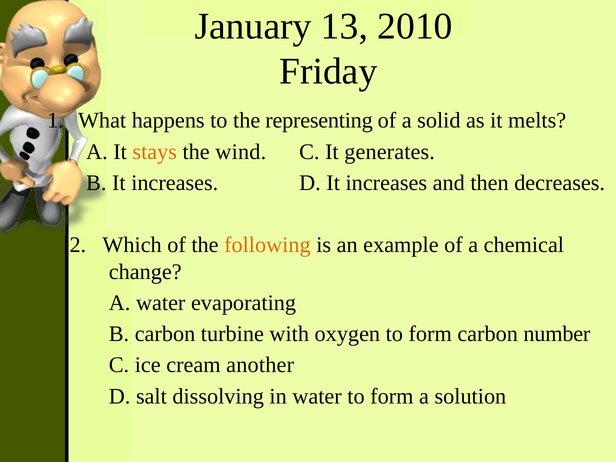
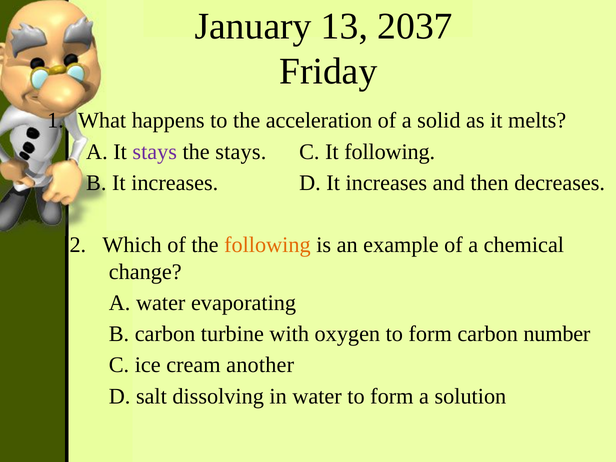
2010: 2010 -> 2037
representing: representing -> acceleration
stays at (155, 152) colour: orange -> purple
the wind: wind -> stays
It generates: generates -> following
